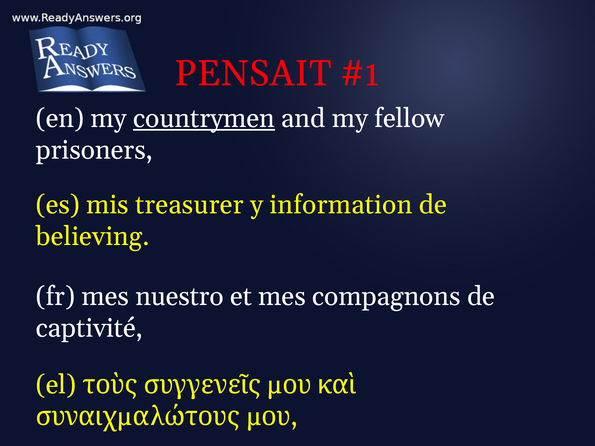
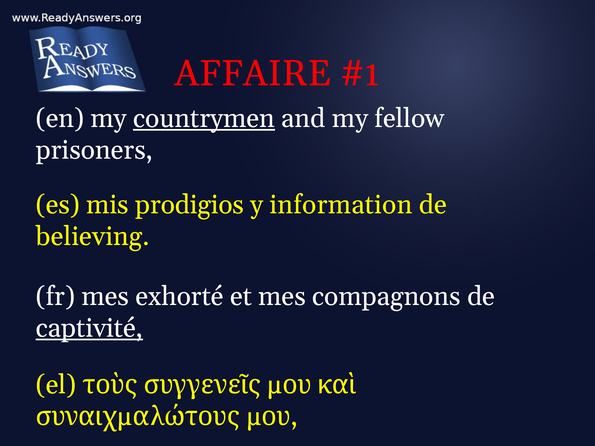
PENSAIT: PENSAIT -> AFFAIRE
treasurer: treasurer -> prodigios
nuestro: nuestro -> exhorté
captivité underline: none -> present
